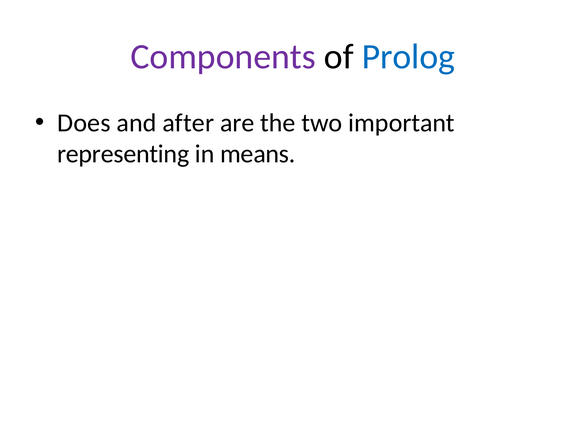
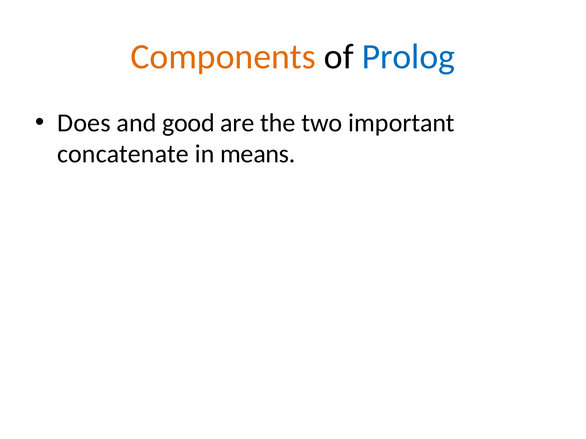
Components colour: purple -> orange
after: after -> good
representing: representing -> concatenate
